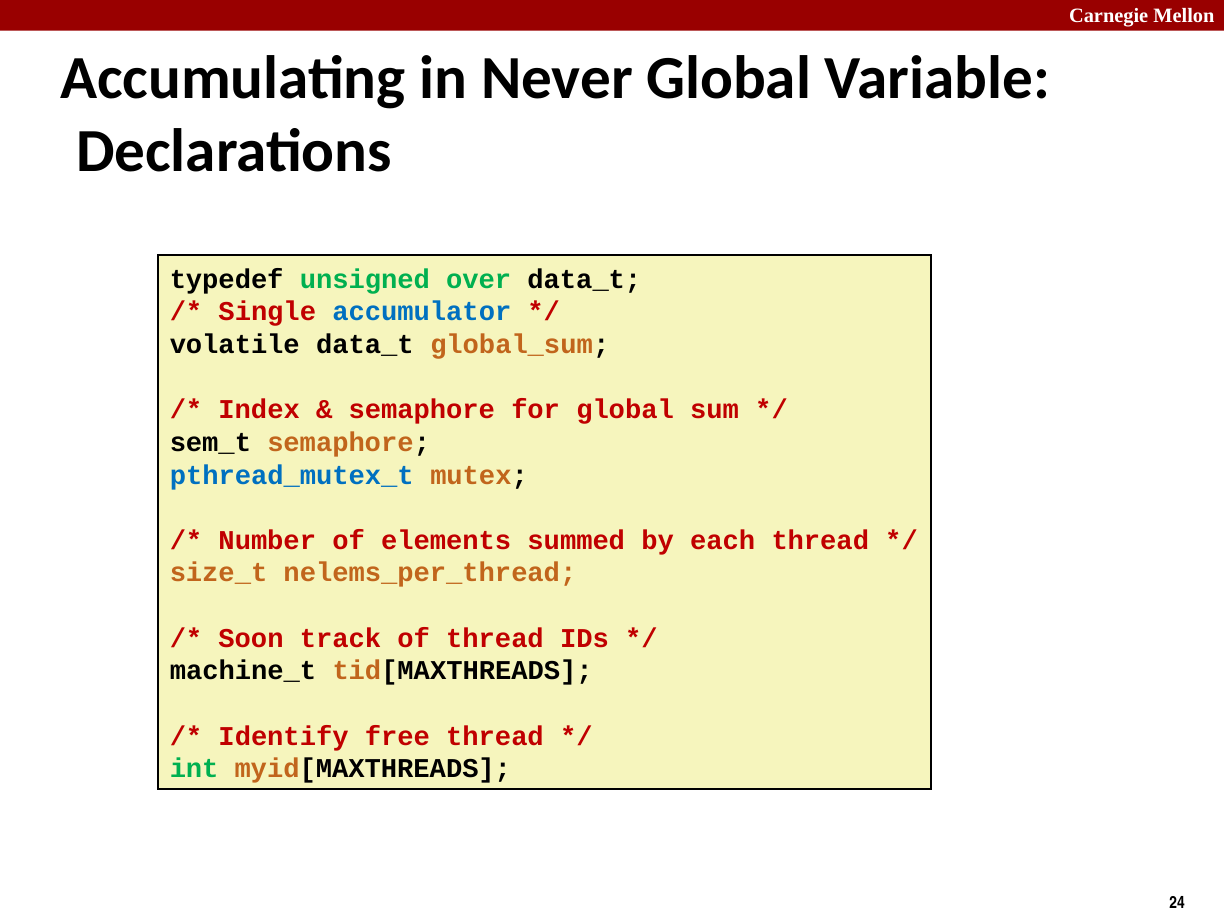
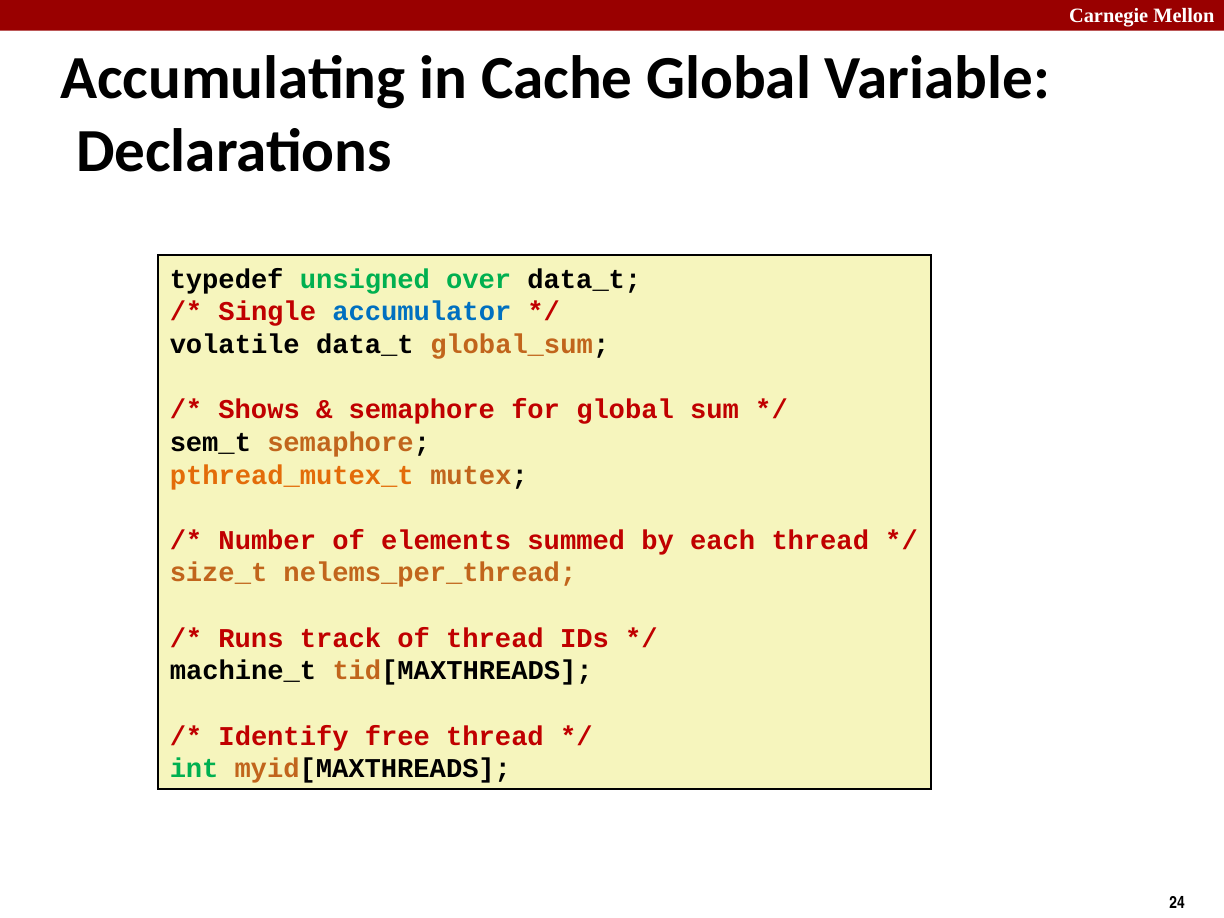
Never: Never -> Cache
Index: Index -> Shows
pthread_mutex_t colour: blue -> orange
Soon: Soon -> Runs
